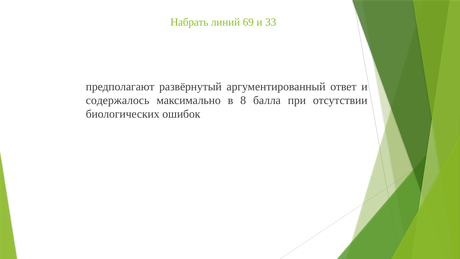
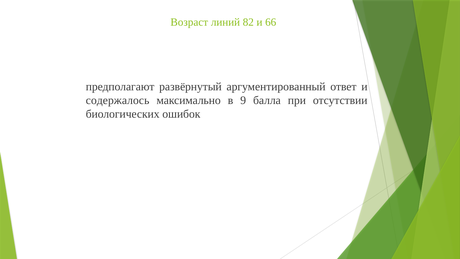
Набрать: Набрать -> Возраст
69: 69 -> 82
33: 33 -> 66
8: 8 -> 9
